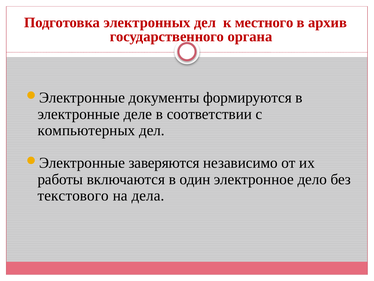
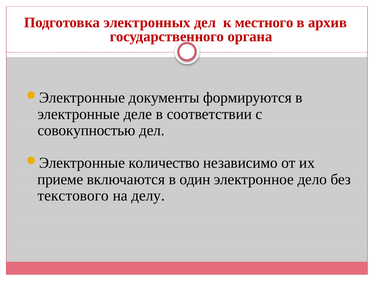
компьютерных: компьютерных -> совокупностью
заверяются: заверяются -> количество
работы: работы -> приеме
дела: дела -> делу
